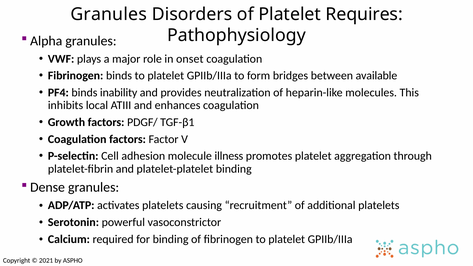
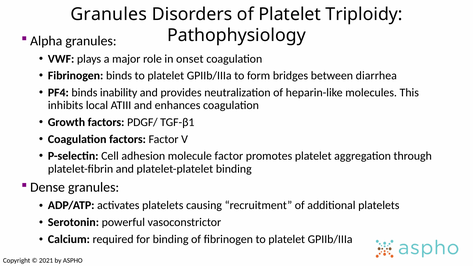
Requires: Requires -> Triploidy
available: available -> diarrhea
molecule illness: illness -> factor
